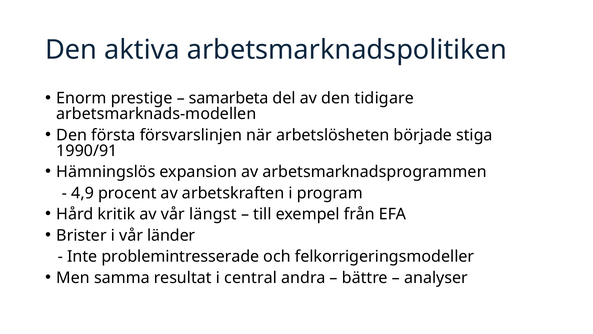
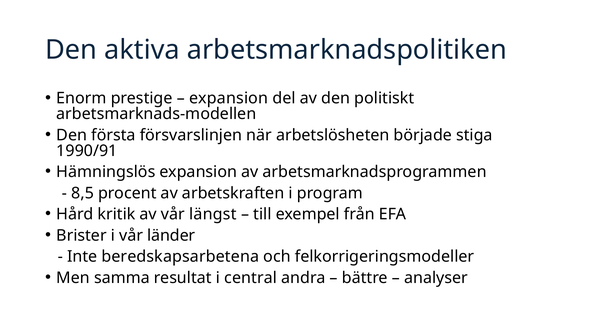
samarbeta at (229, 98): samarbeta -> expansion
tidigare: tidigare -> politiskt
4,9: 4,9 -> 8,5
problemintresserade: problemintresserade -> beredskapsarbetena
